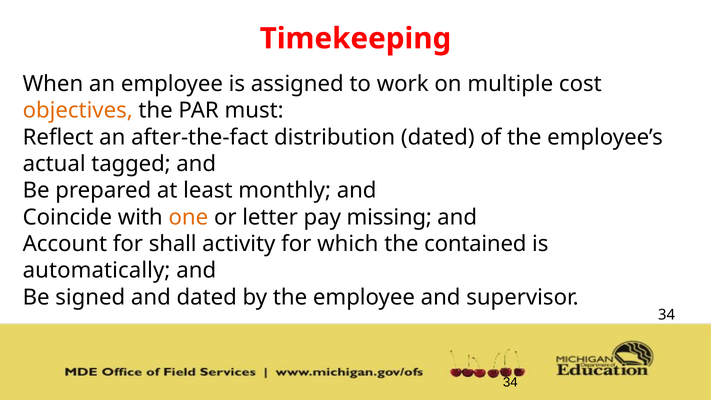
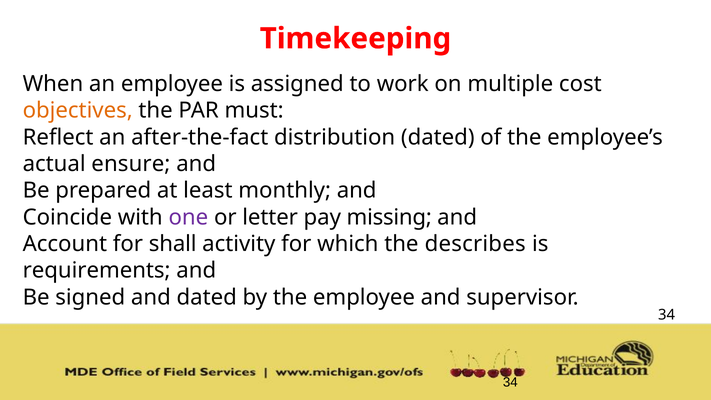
tagged: tagged -> ensure
one colour: orange -> purple
contained: contained -> describes
automatically: automatically -> requirements
